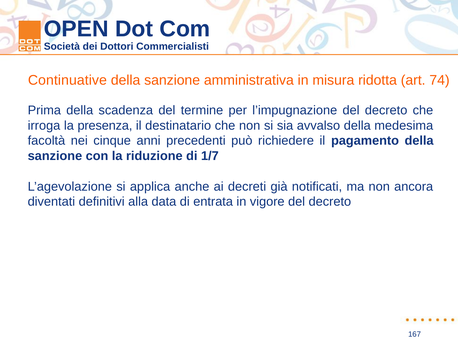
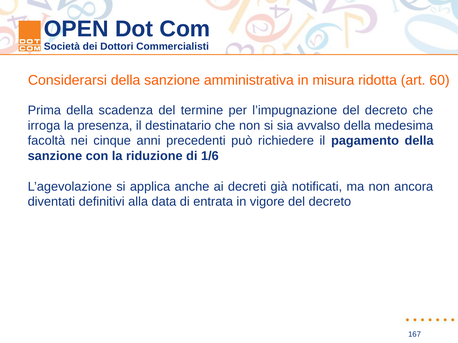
Continuative: Continuative -> Considerarsi
74: 74 -> 60
1/7: 1/7 -> 1/6
